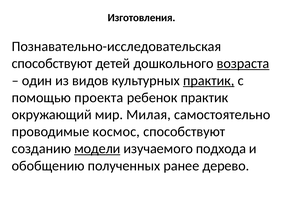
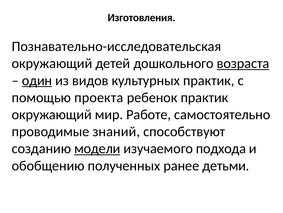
способствуют at (52, 63): способствуют -> окружающий
один underline: none -> present
практик at (209, 80) underline: present -> none
Милая: Милая -> Работе
космос: космос -> знаний
дерево: дерево -> детьми
